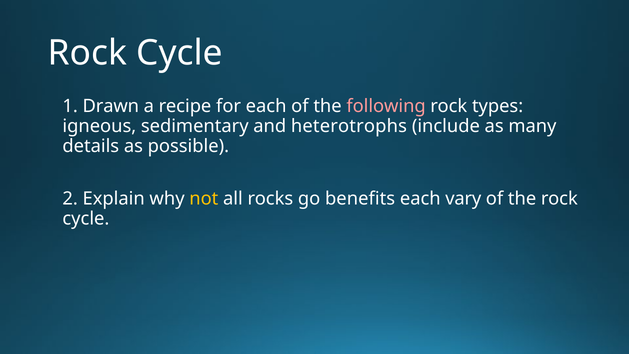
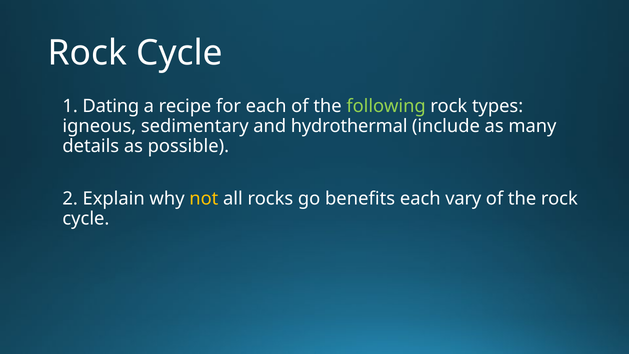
Drawn: Drawn -> Dating
following colour: pink -> light green
heterotrophs: heterotrophs -> hydrothermal
